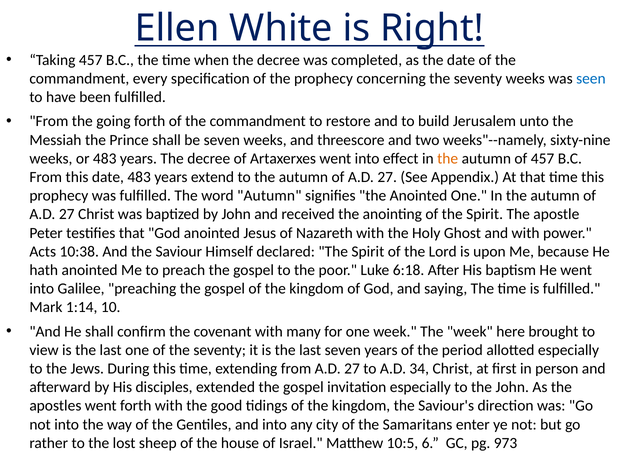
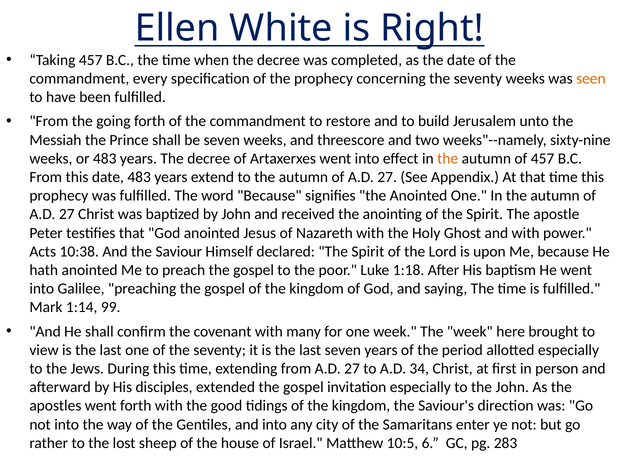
seen colour: blue -> orange
word Autumn: Autumn -> Because
6:18: 6:18 -> 1:18
10: 10 -> 99
973: 973 -> 283
